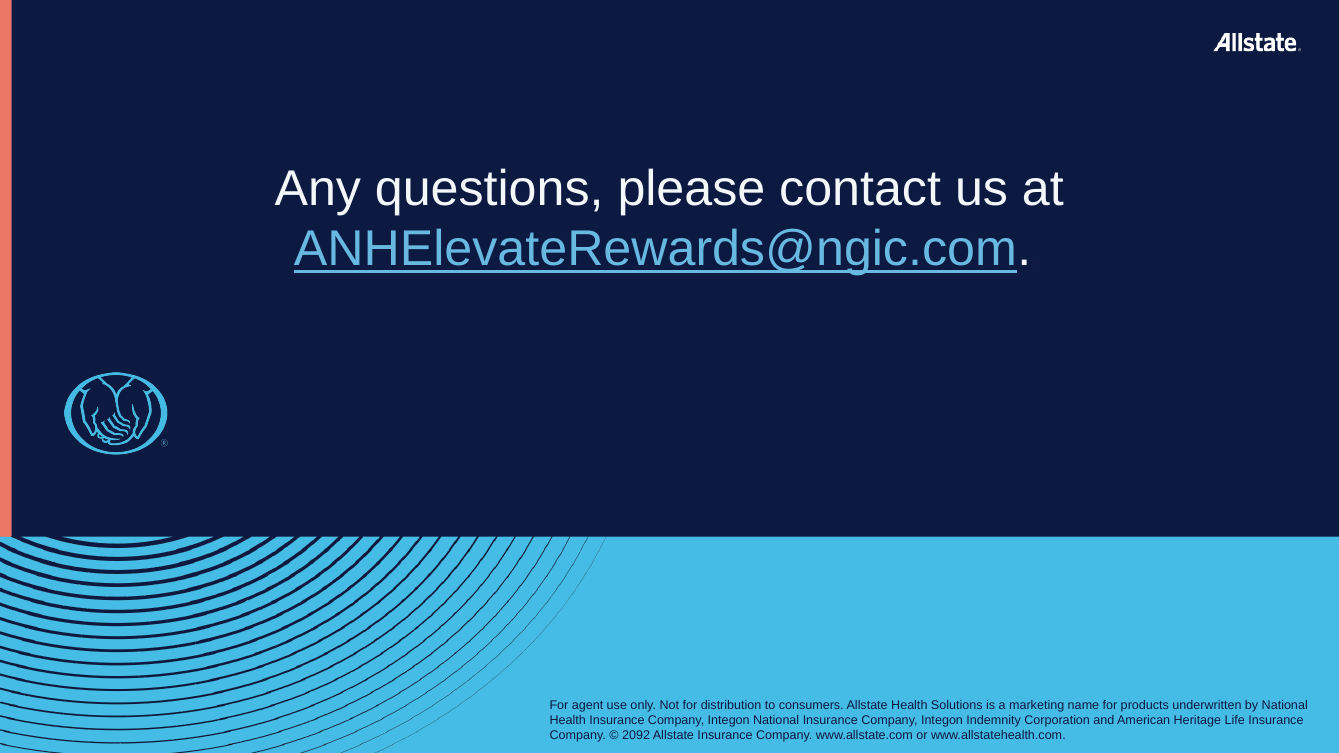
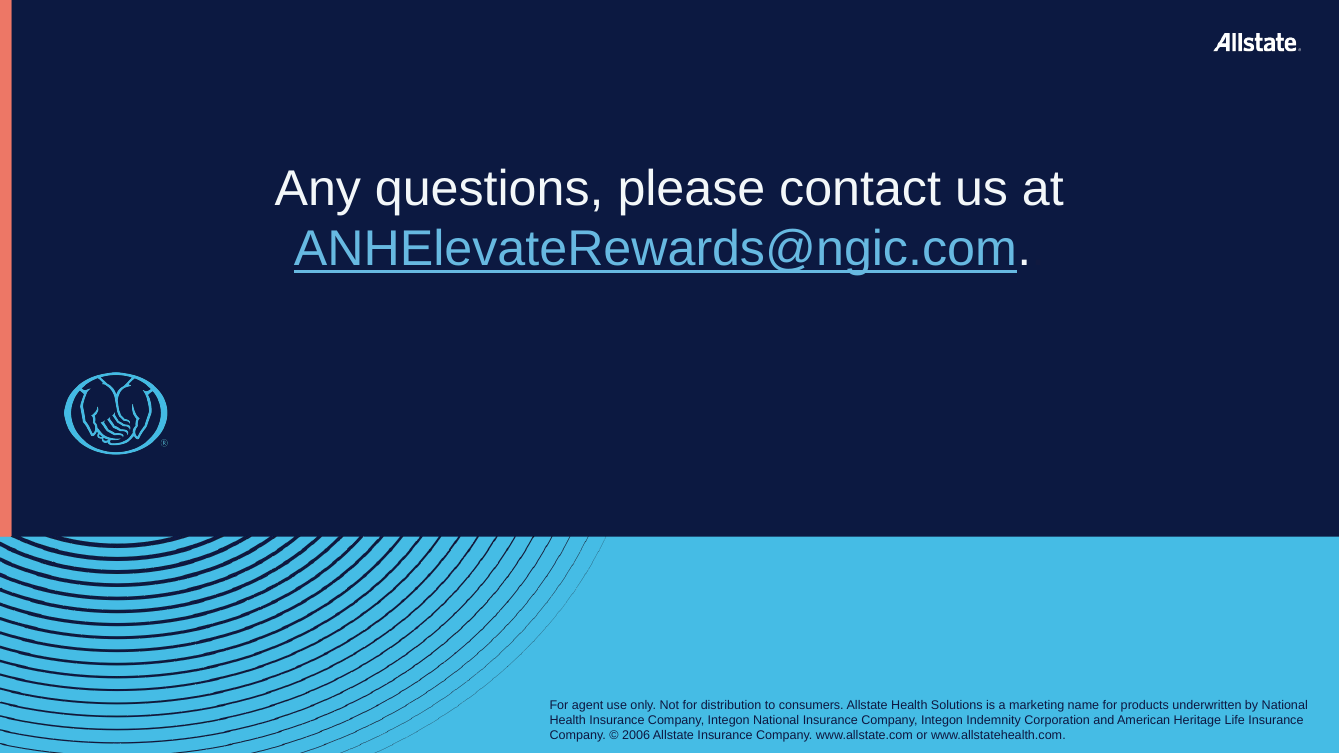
2092: 2092 -> 2006
